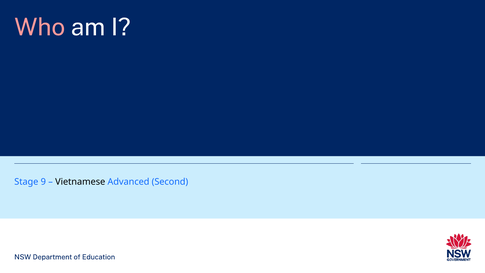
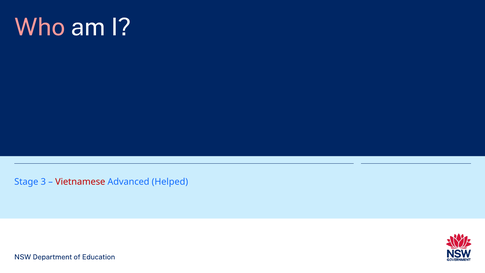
9: 9 -> 3
Vietnamese colour: black -> red
Second: Second -> Helped
